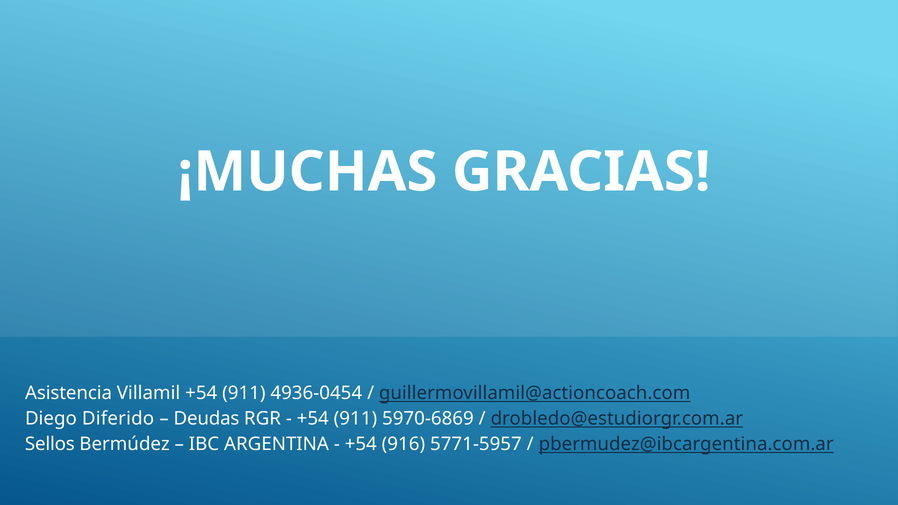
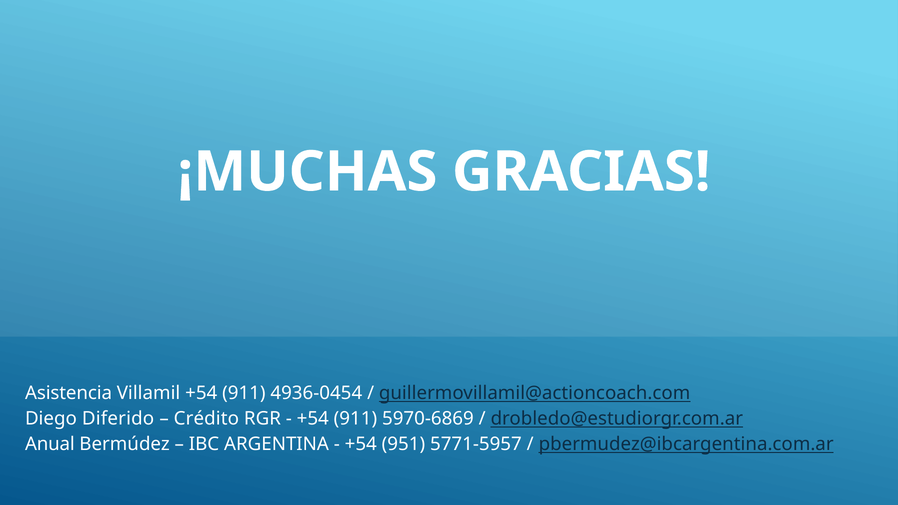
Deudas: Deudas -> Crédito
Sellos: Sellos -> Anual
916: 916 -> 951
